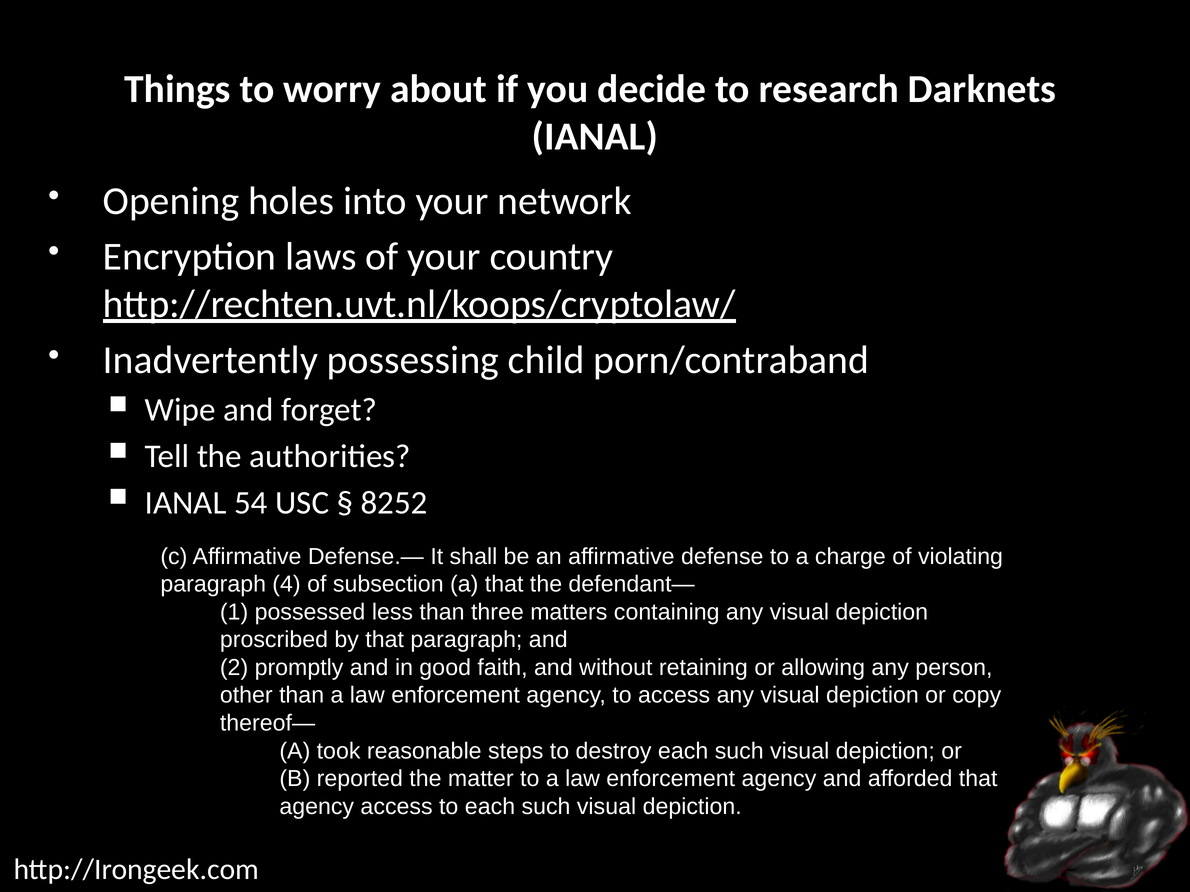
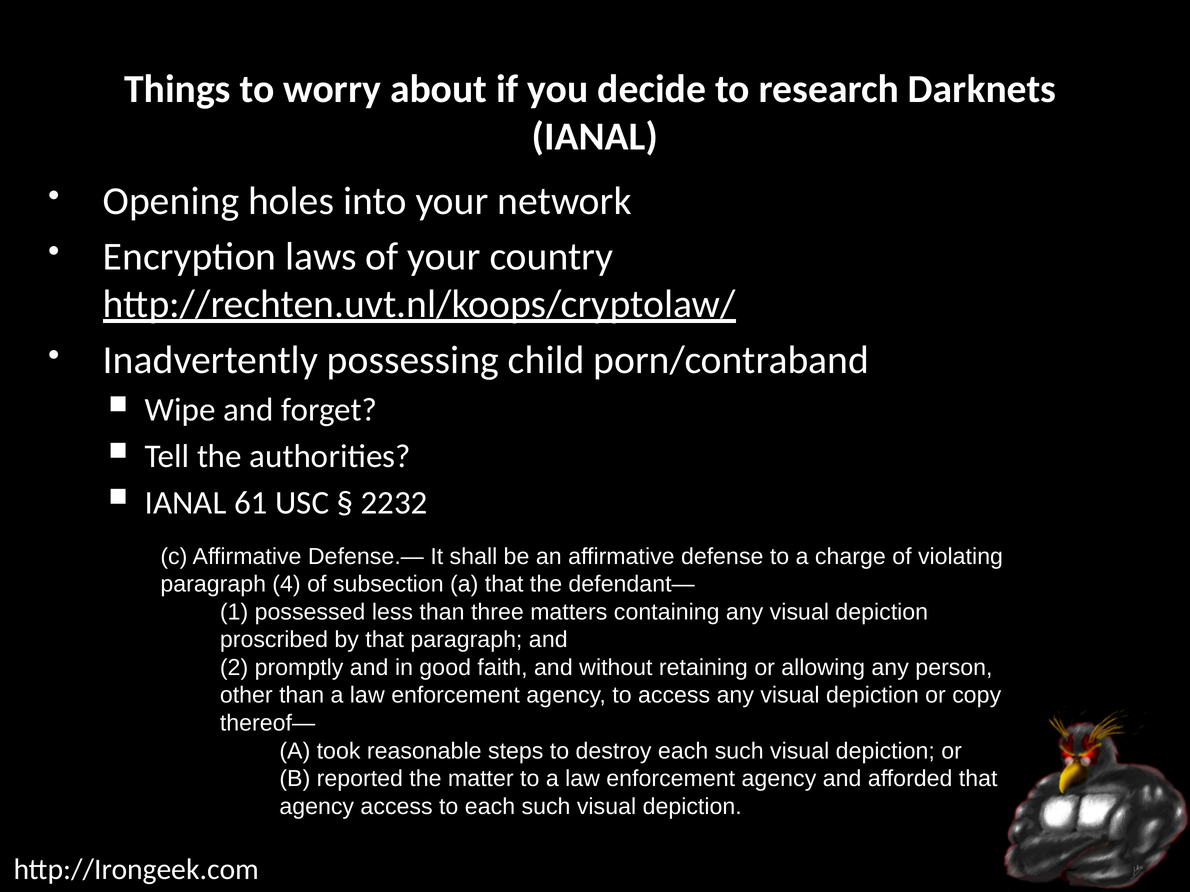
54: 54 -> 61
8252: 8252 -> 2232
